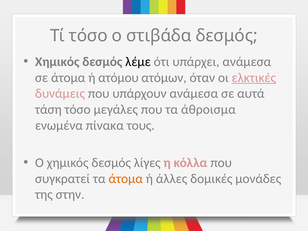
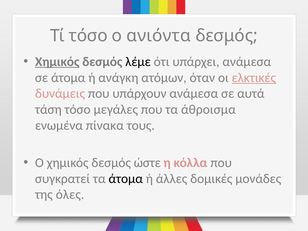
στιβάδα: στιβάδα -> ανιόντα
Χημικός at (57, 62) underline: none -> present
ατόμου: ατόμου -> ανάγκη
λίγες: λίγες -> ώστε
άτομα at (126, 179) colour: orange -> black
στην: στην -> όλες
